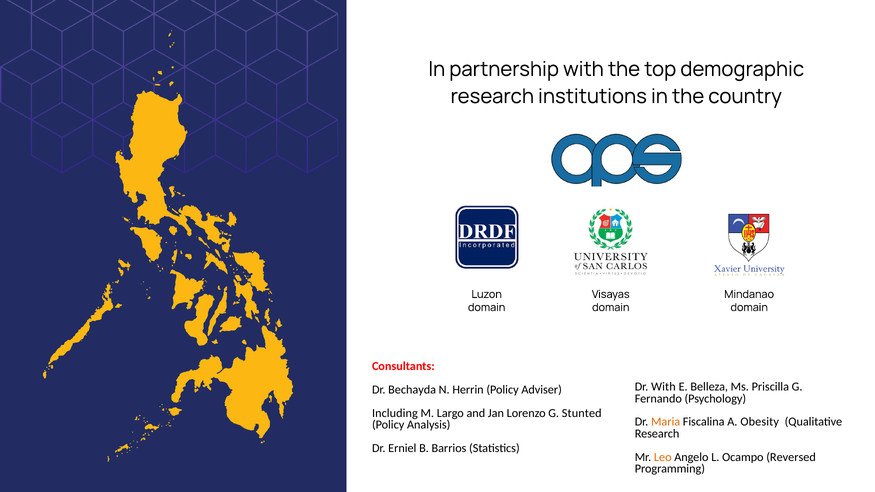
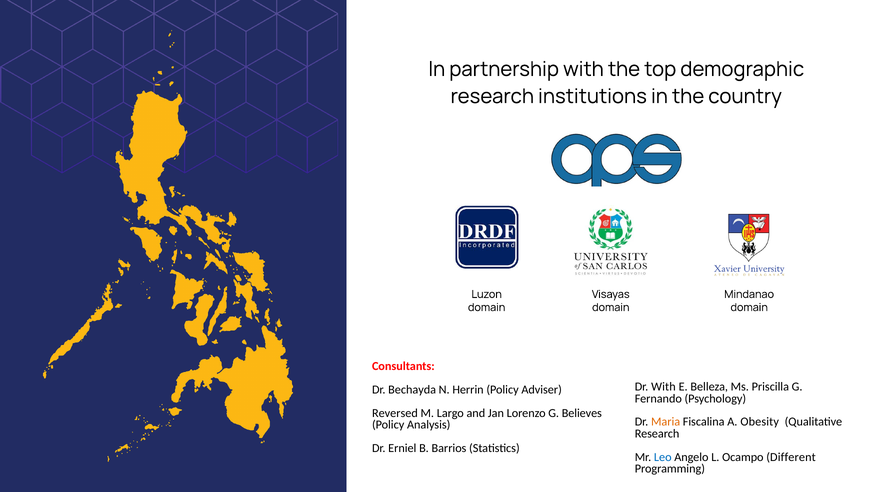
Including: Including -> Reversed
Stunted: Stunted -> Believes
Leo colour: orange -> blue
Reversed: Reversed -> Different
